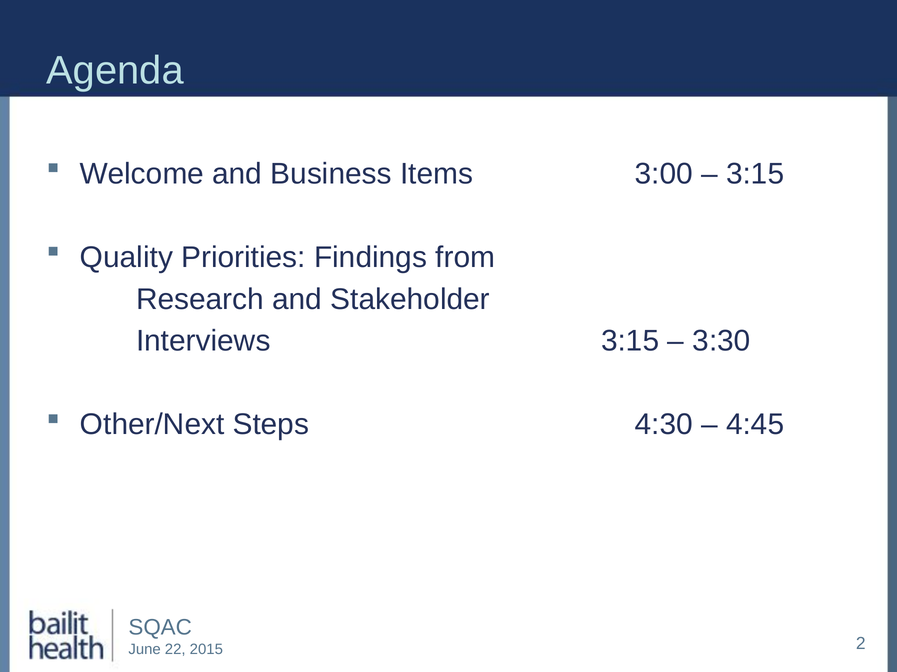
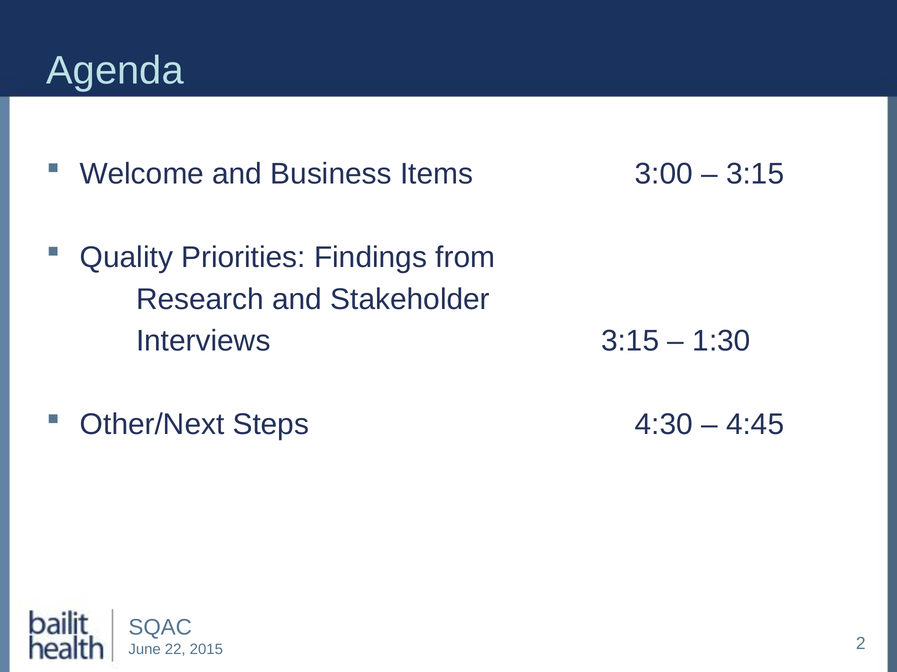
3:30: 3:30 -> 1:30
